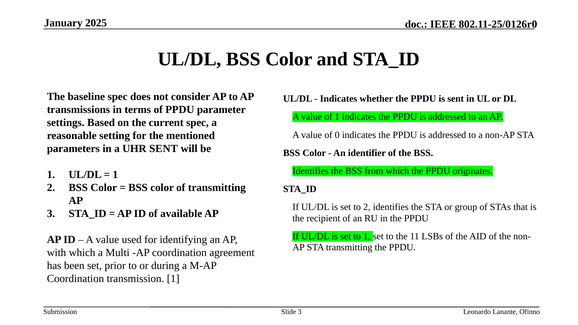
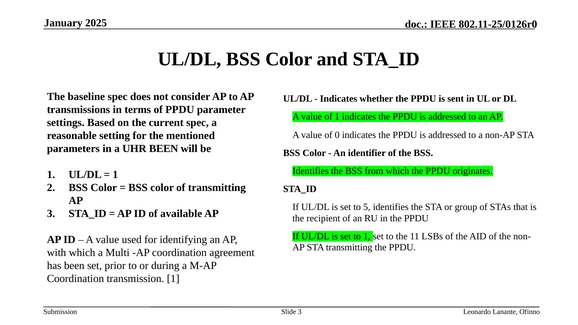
UHR SENT: SENT -> BEEN
to 2: 2 -> 5
